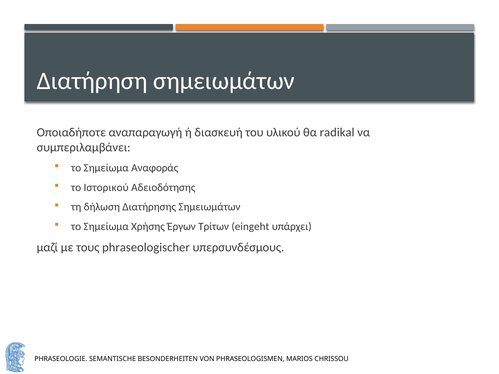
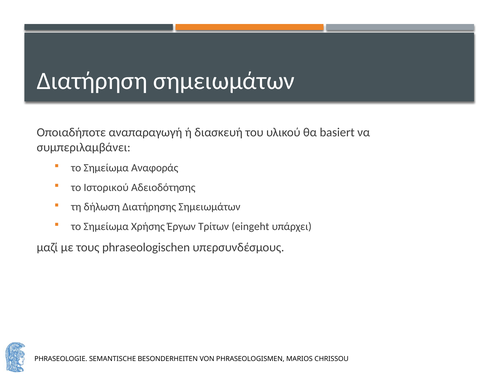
radikal: radikal -> basiert
phraseologischer: phraseologischer -> phraseologischen
